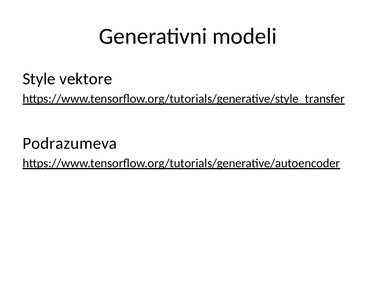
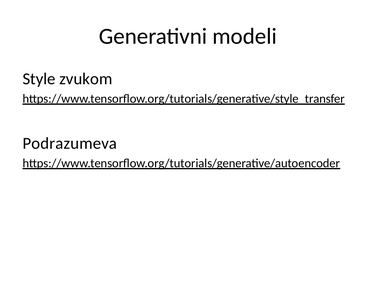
vektore: vektore -> zvukom
